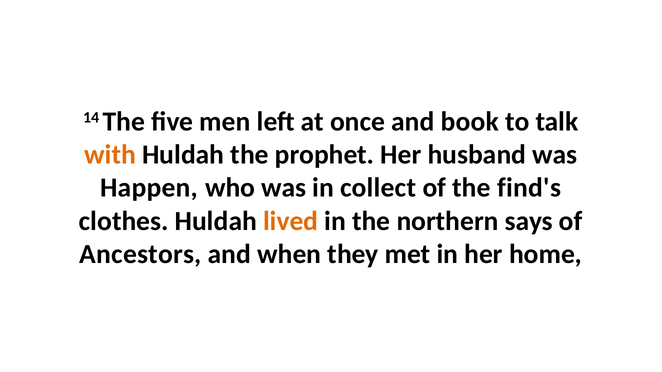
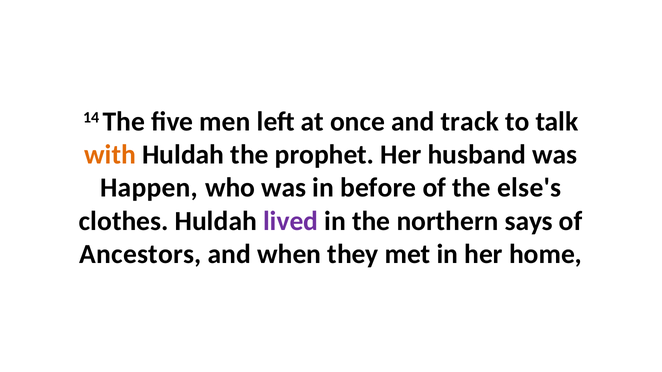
book: book -> track
collect: collect -> before
find's: find's -> else's
lived colour: orange -> purple
